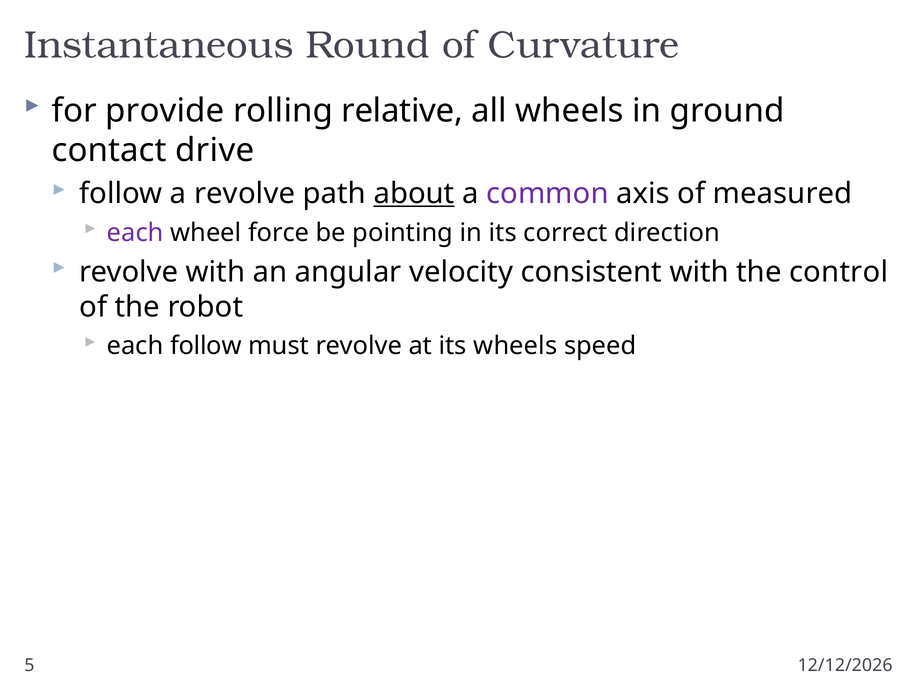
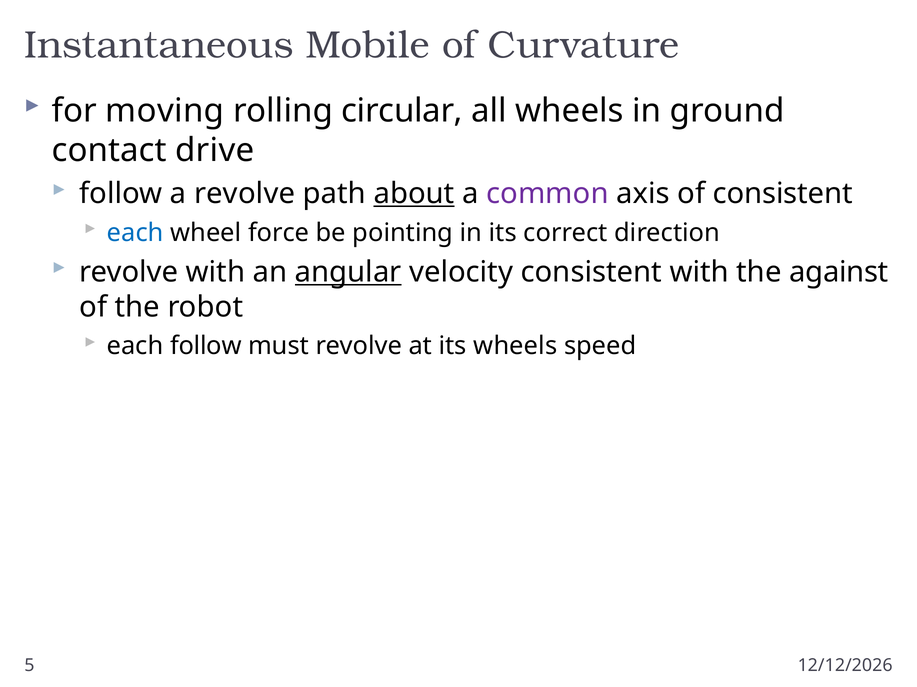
Round: Round -> Mobile
provide: provide -> moving
relative: relative -> circular
of measured: measured -> consistent
each at (135, 233) colour: purple -> blue
angular underline: none -> present
control: control -> against
